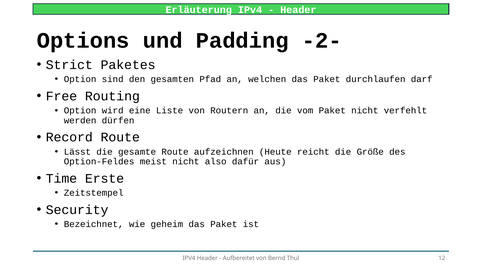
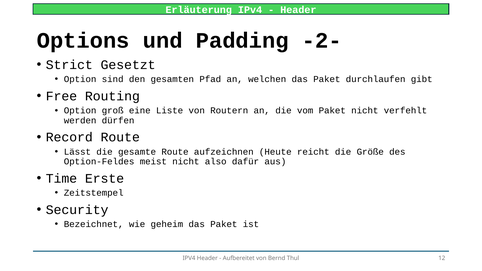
Paketes: Paketes -> Gesetzt
darf: darf -> gibt
wird: wird -> groß
